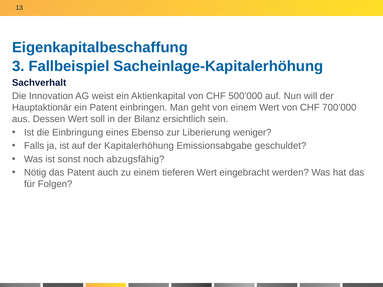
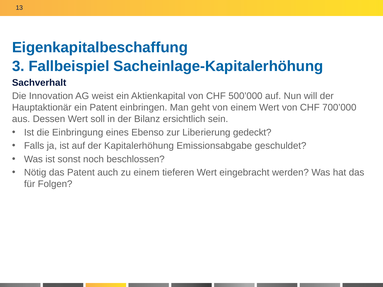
weniger: weniger -> gedeckt
abzugsfähig: abzugsfähig -> beschlossen
